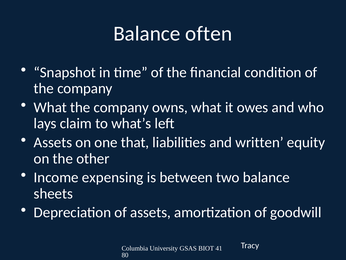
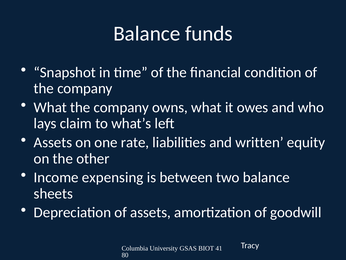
often: often -> funds
that: that -> rate
